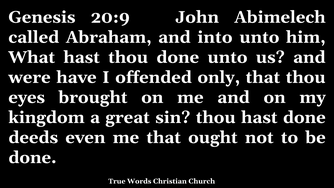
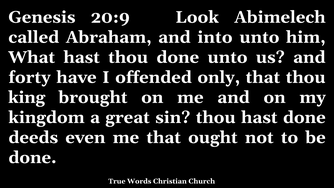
John: John -> Look
were: were -> forty
eyes: eyes -> king
